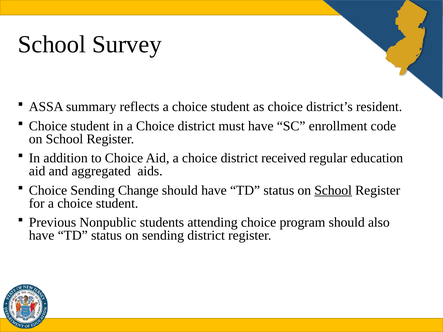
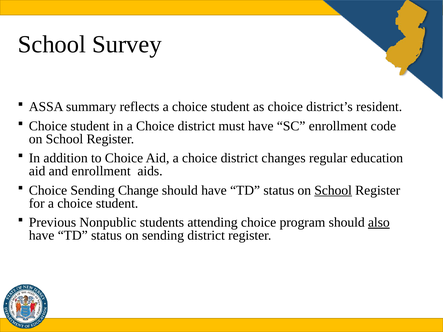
received: received -> changes
and aggregated: aggregated -> enrollment
also underline: none -> present
